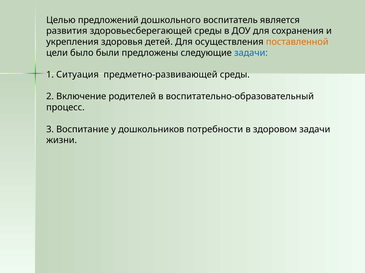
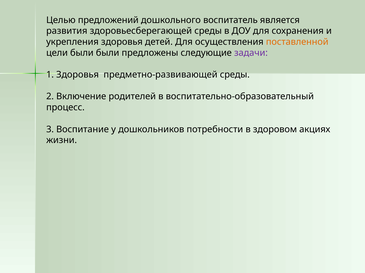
цели было: было -> были
задачи at (251, 53) colour: blue -> purple
1 Ситуация: Ситуация -> Здоровья
здоровом задачи: задачи -> акциях
